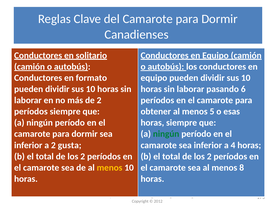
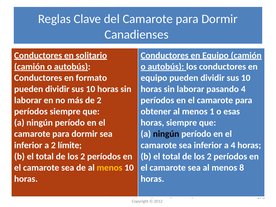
pasando 6: 6 -> 4
5: 5 -> 1
ningún at (166, 134) colour: green -> black
gusta: gusta -> límite
